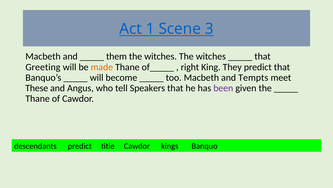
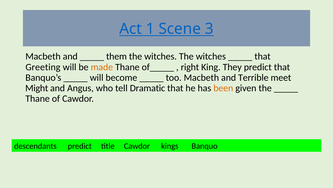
Tempts: Tempts -> Terrible
These: These -> Might
Speakers: Speakers -> Dramatic
been colour: purple -> orange
